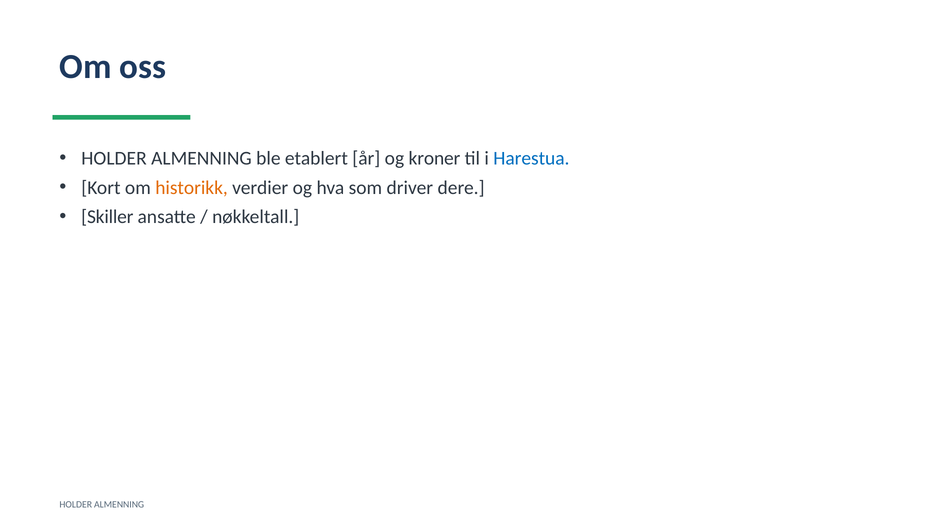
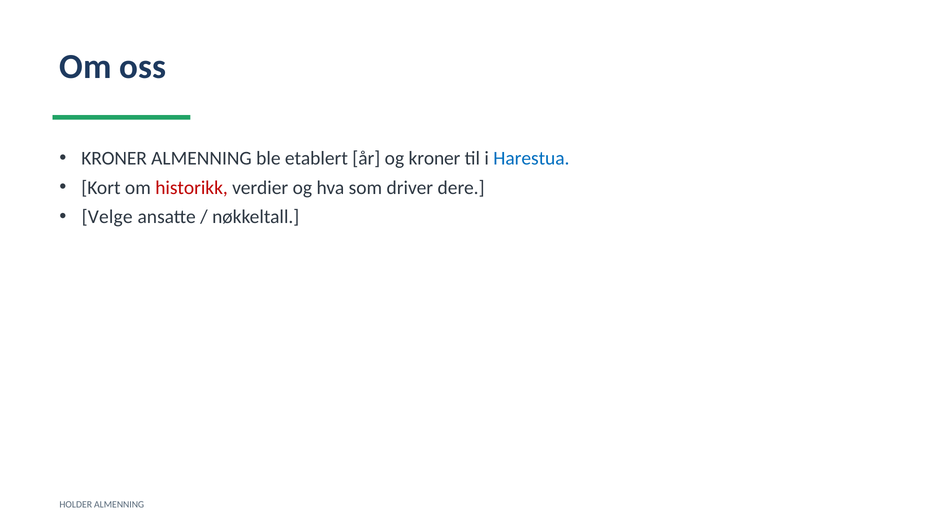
HOLDER at (114, 158): HOLDER -> KRONER
historikk colour: orange -> red
Skiller: Skiller -> Velge
